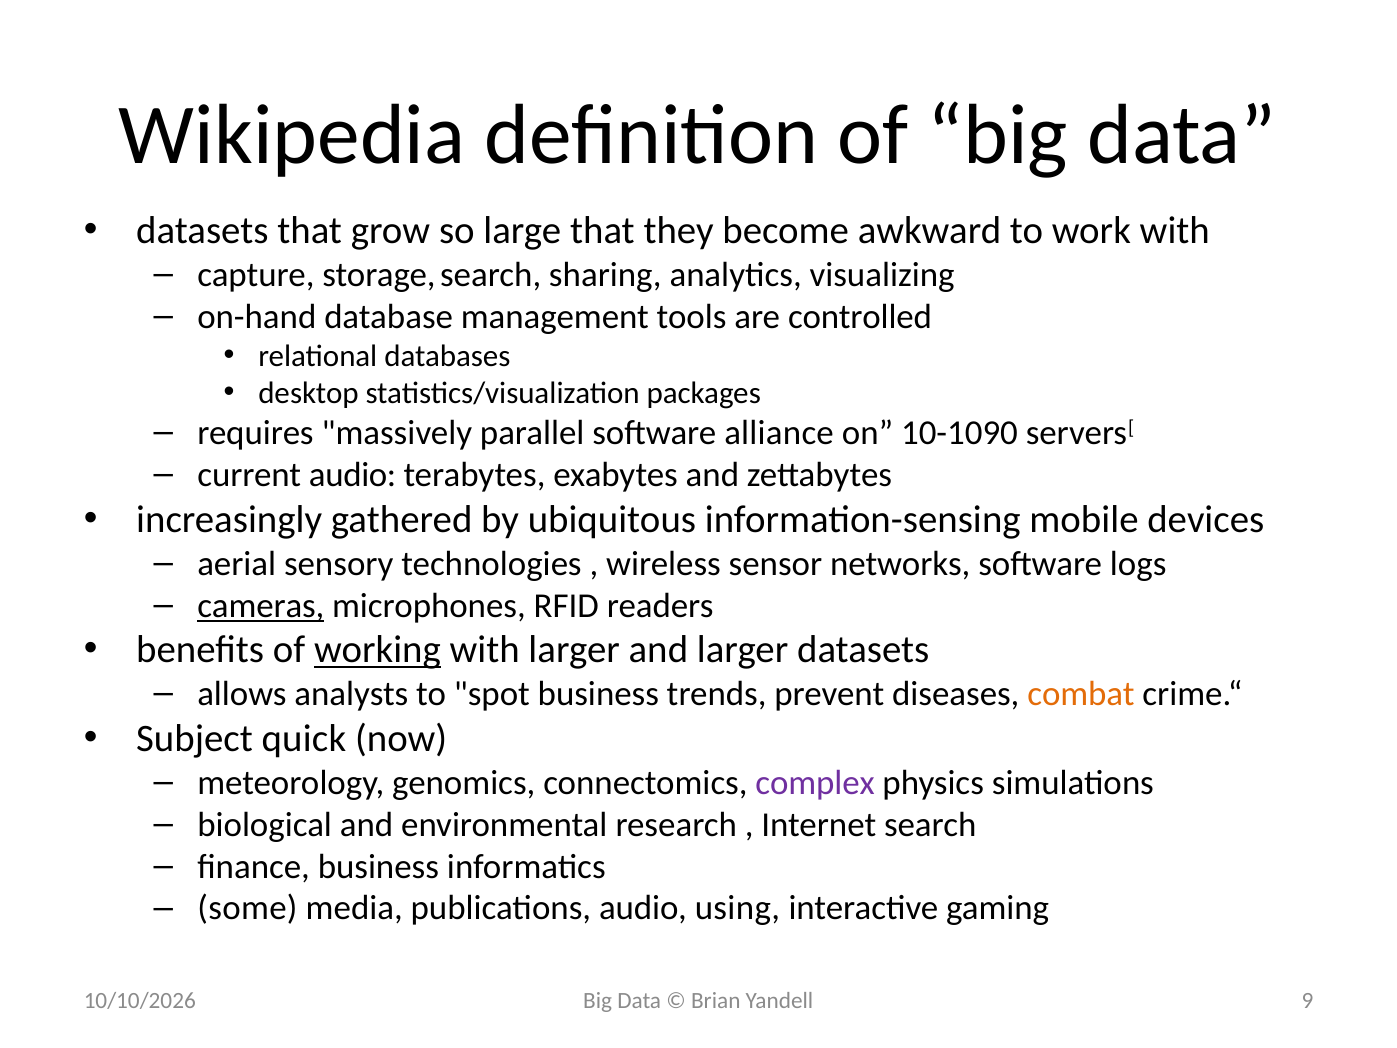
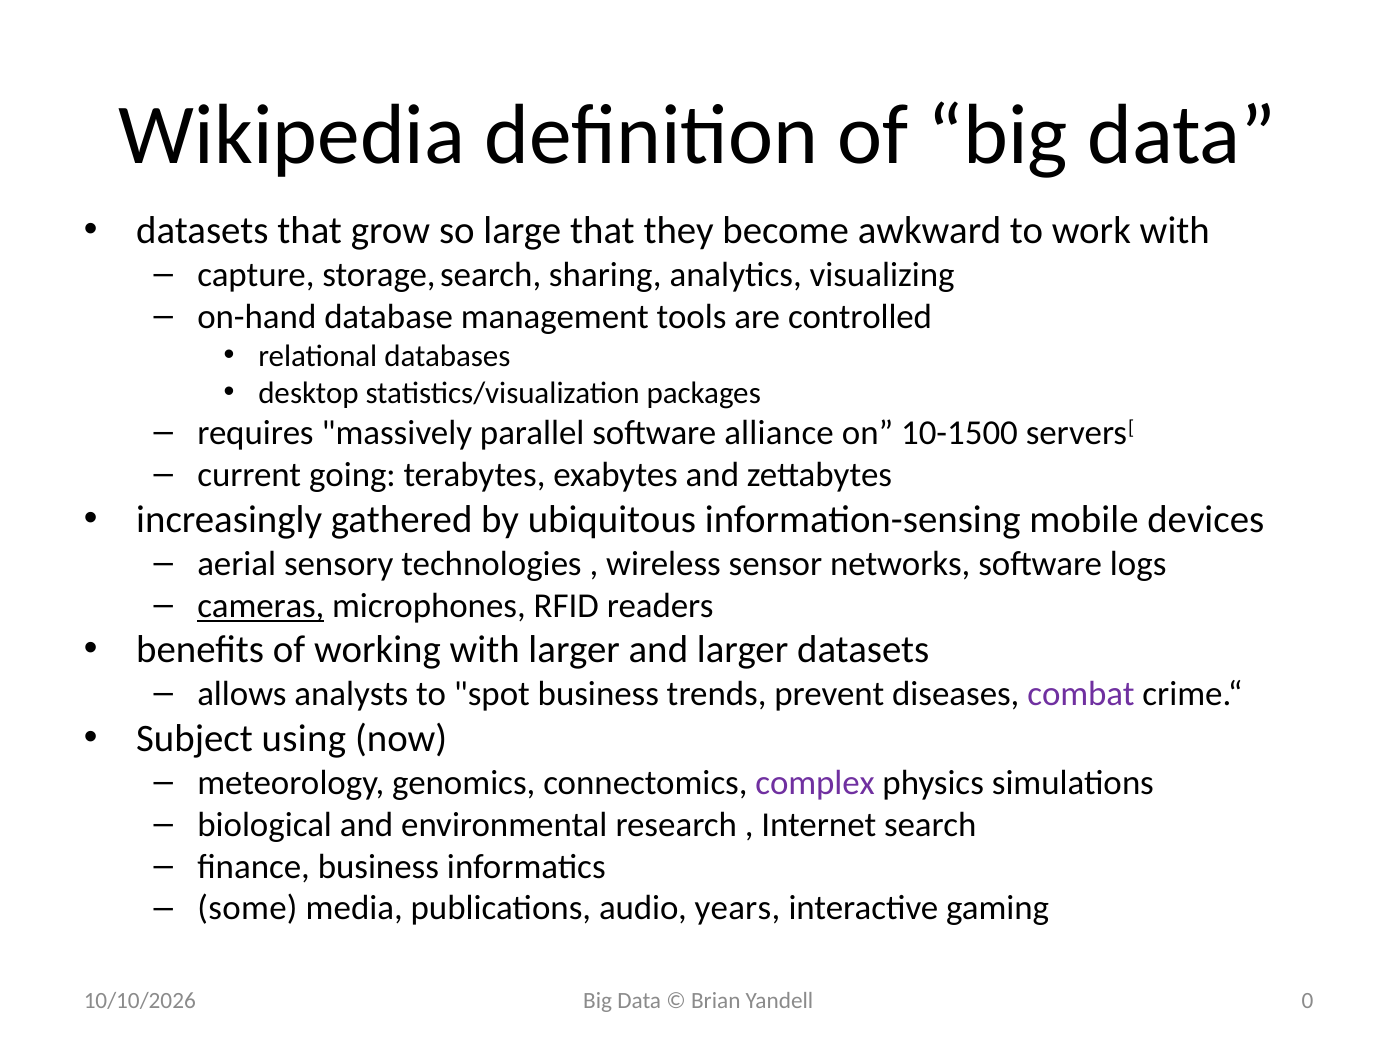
10-1090: 10-1090 -> 10-1500
current audio: audio -> going
working underline: present -> none
combat colour: orange -> purple
quick: quick -> using
using: using -> years
9: 9 -> 0
